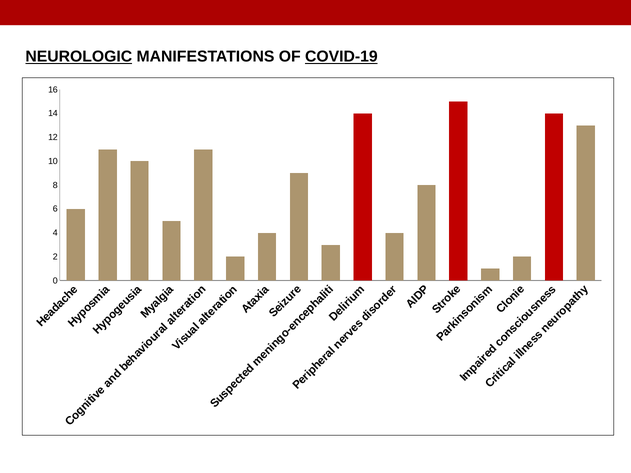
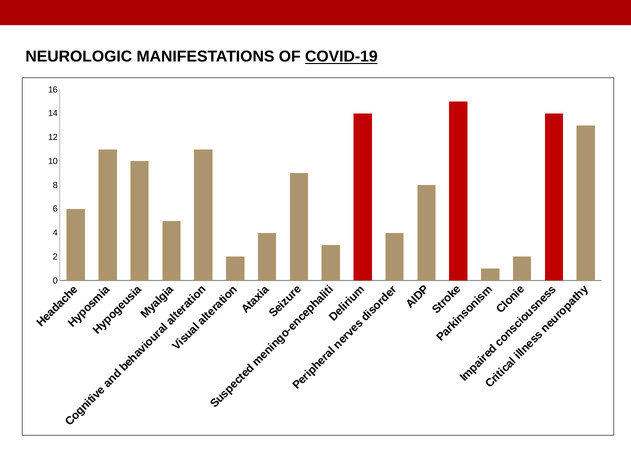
NEUROLOGIC underline: present -> none
